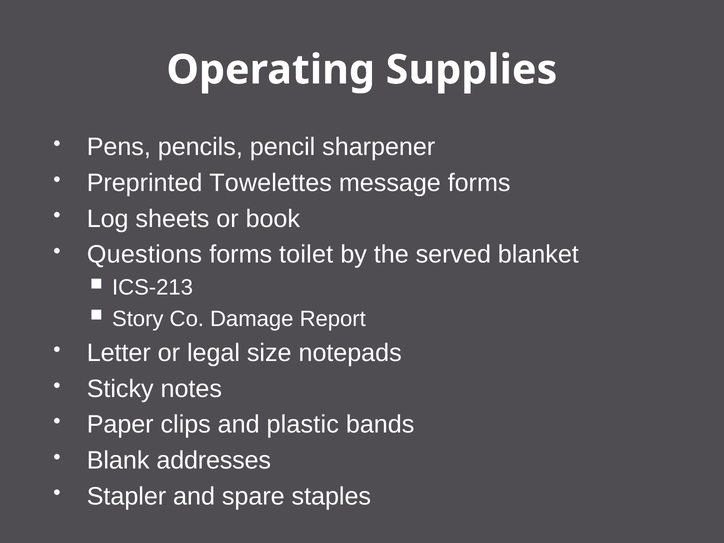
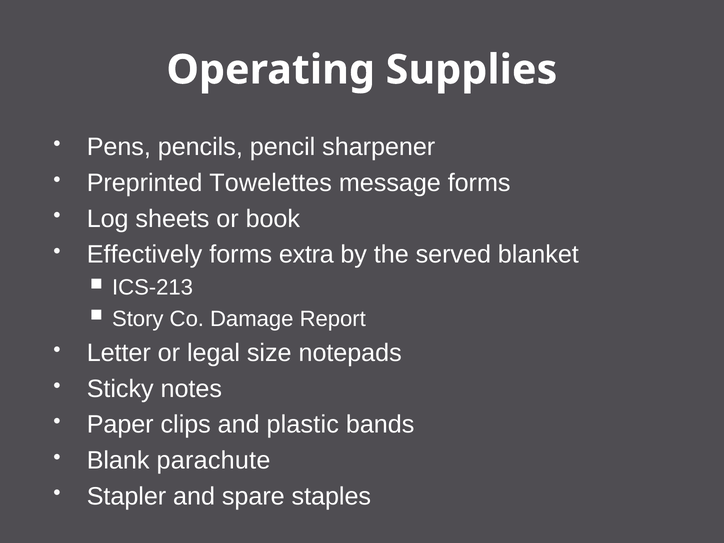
Questions: Questions -> Effectively
toilet: toilet -> extra
addresses: addresses -> parachute
